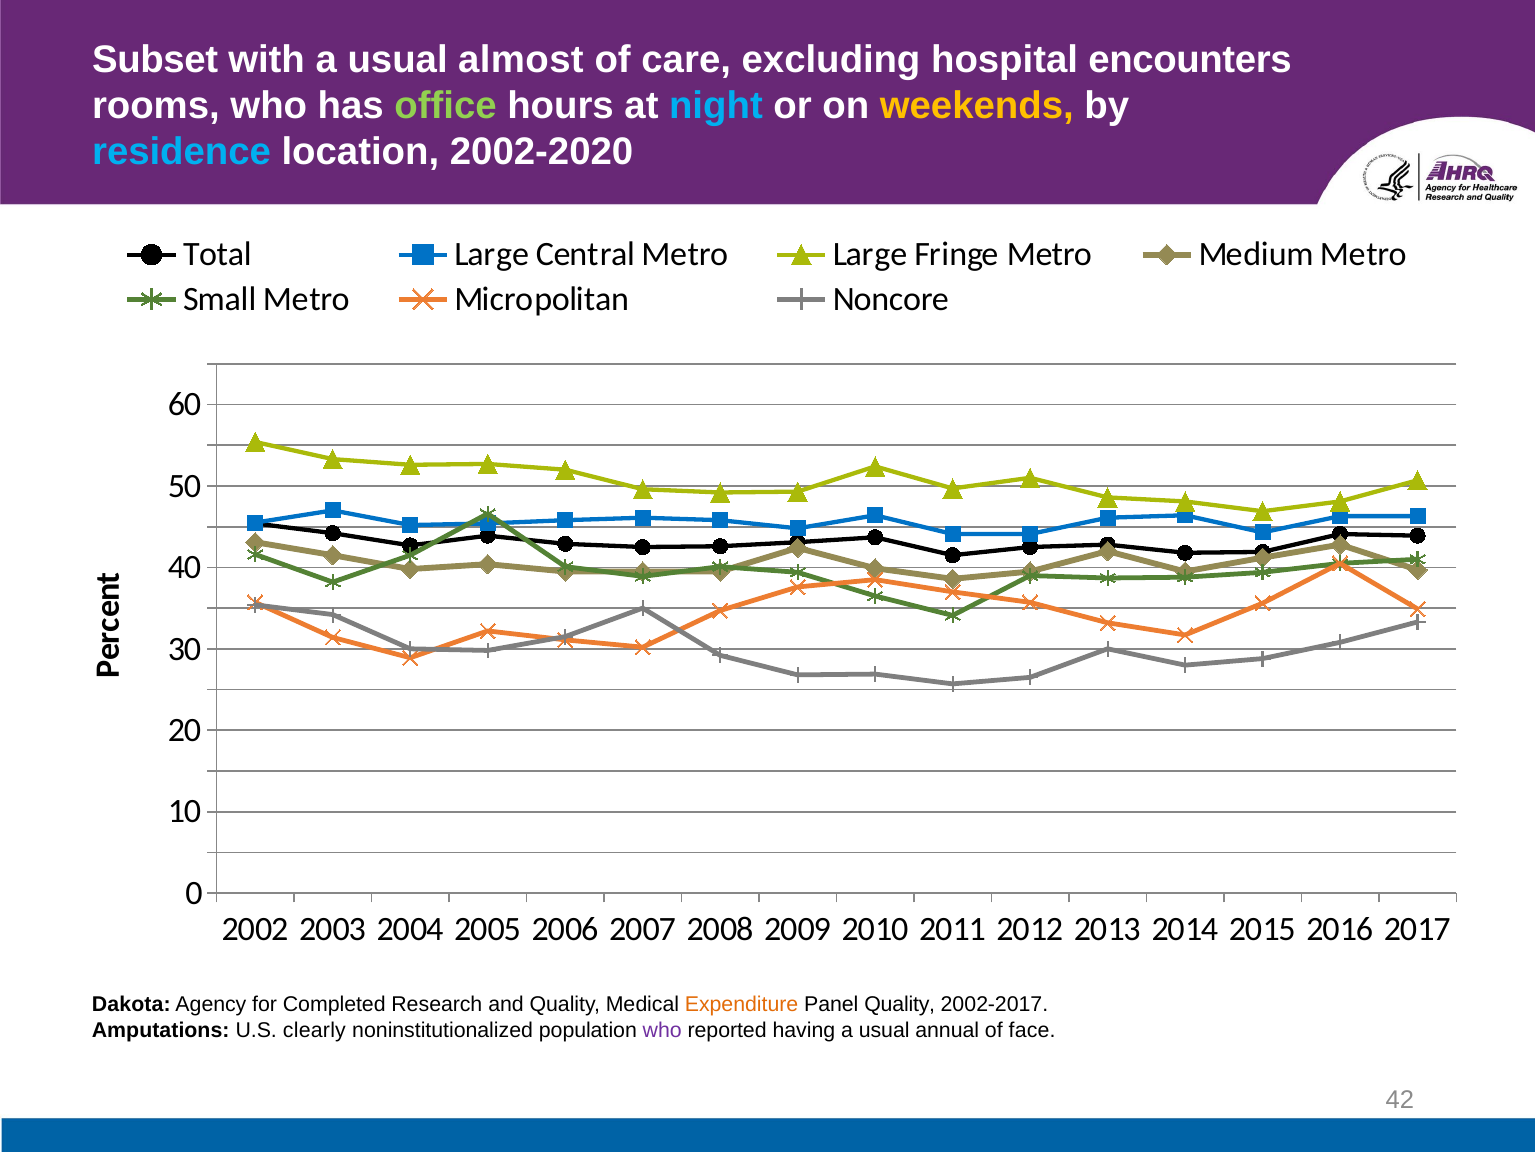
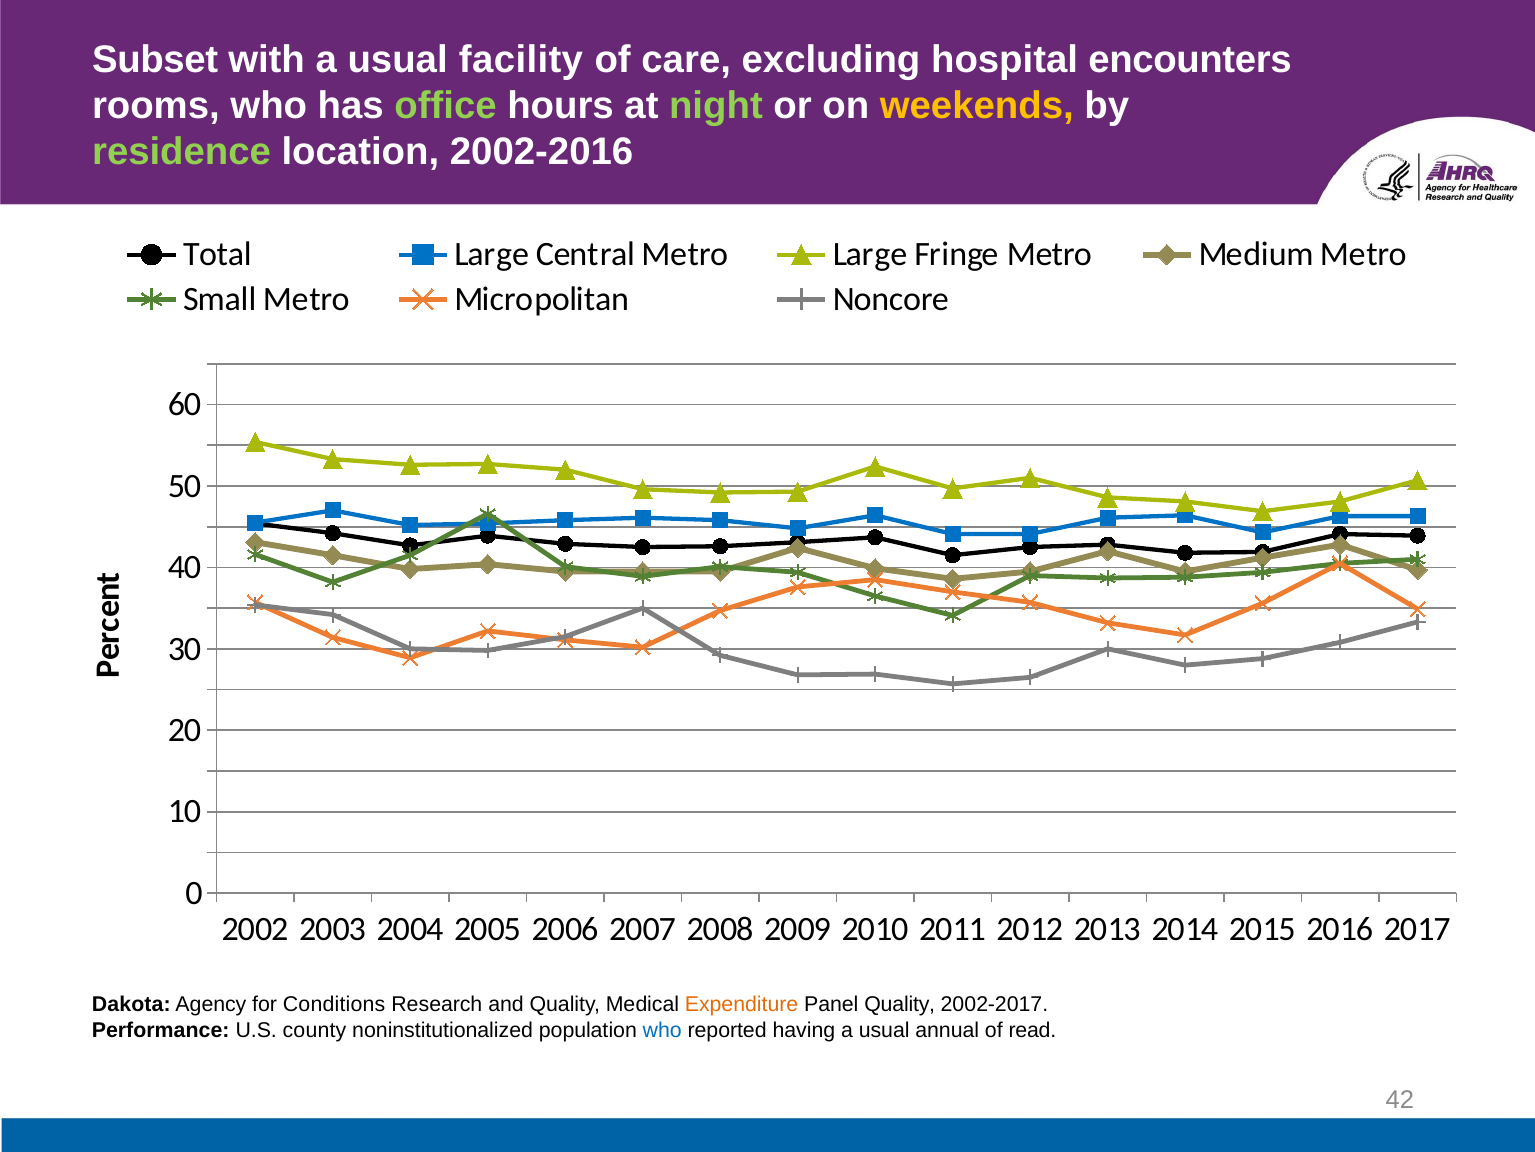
almost: almost -> facility
night colour: light blue -> light green
residence colour: light blue -> light green
2002-2020: 2002-2020 -> 2002-2016
Completed: Completed -> Conditions
Amputations: Amputations -> Performance
clearly: clearly -> county
who at (662, 1030) colour: purple -> blue
face: face -> read
